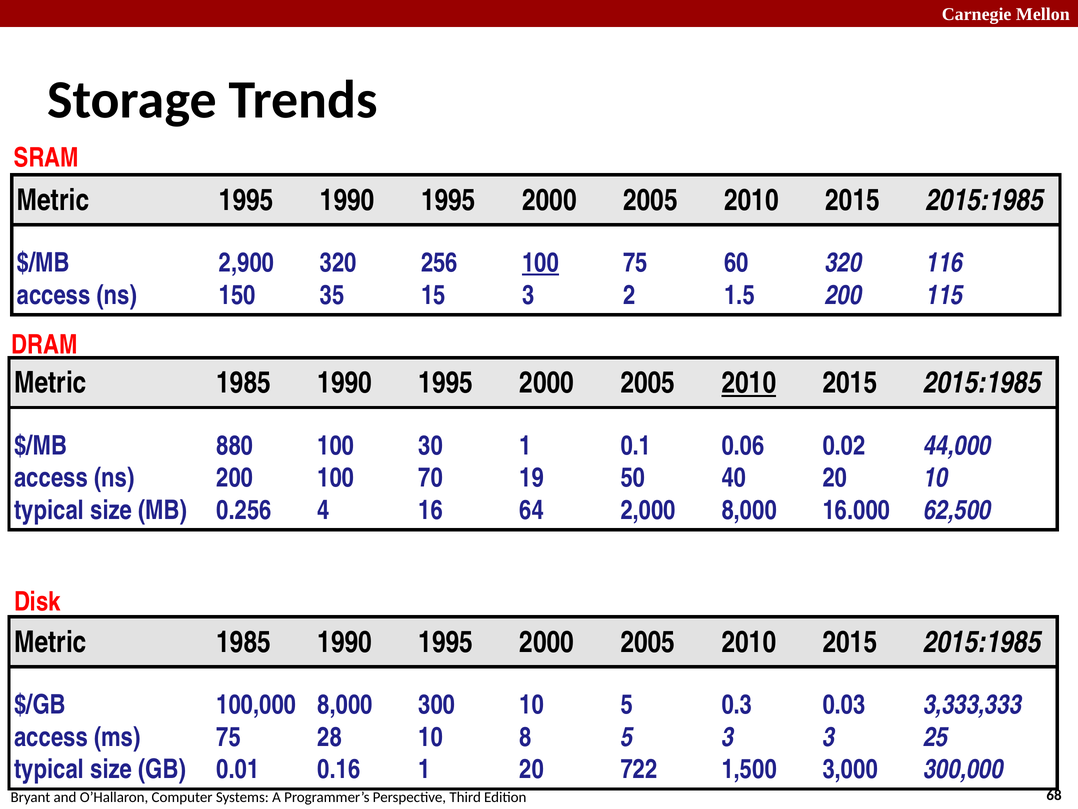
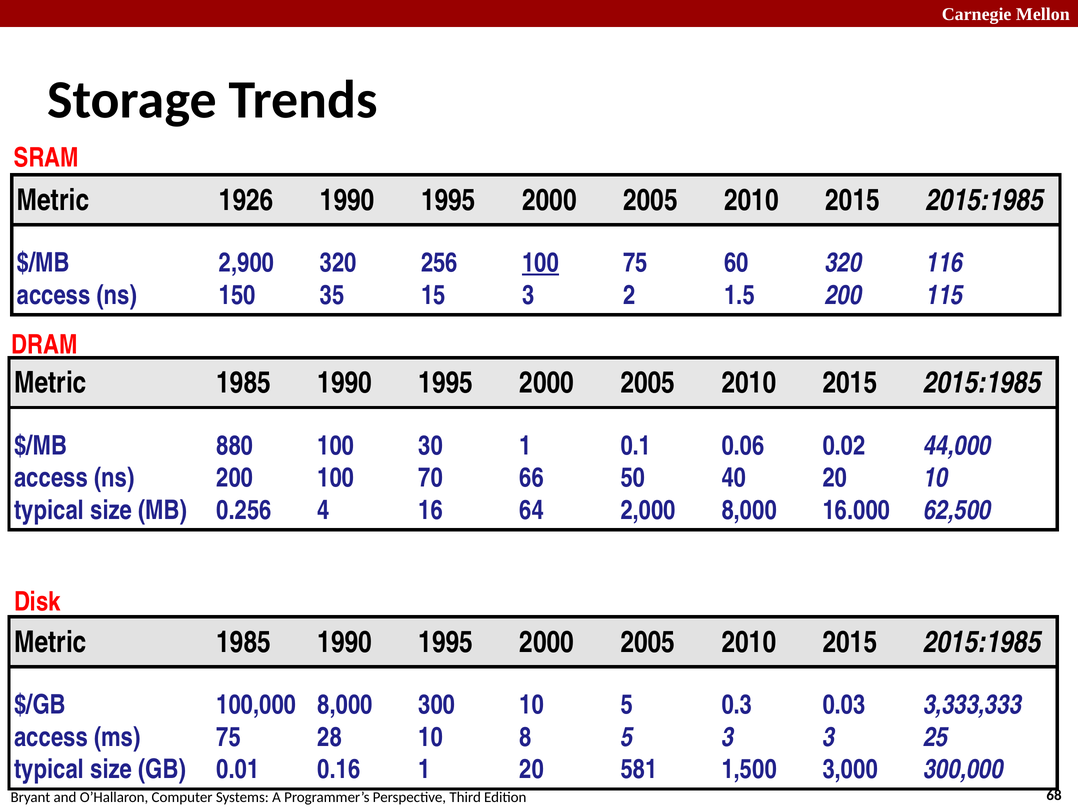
Metric 1995: 1995 -> 1926
2010 at (749, 383) underline: present -> none
19: 19 -> 66
722: 722 -> 581
